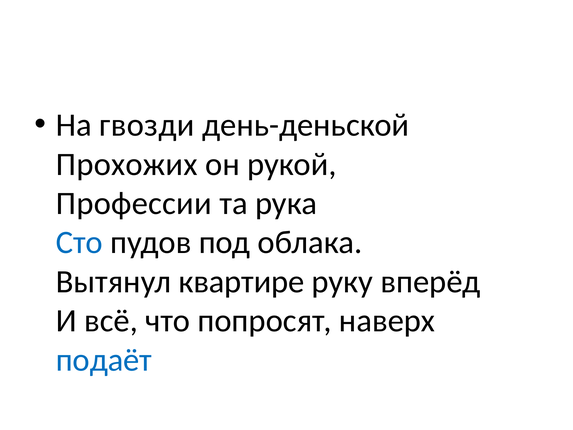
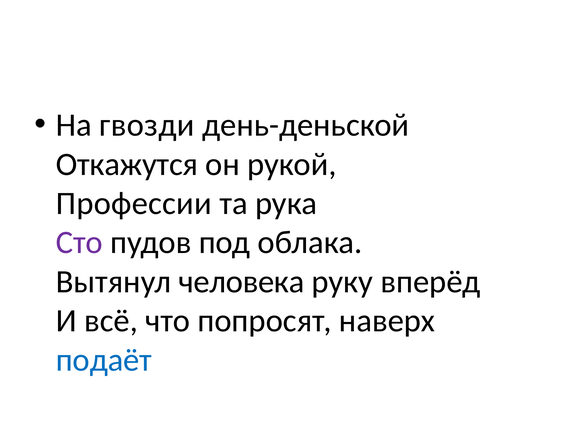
Прохожих: Прохожих -> Откажутся
Сто colour: blue -> purple
квартире: квартире -> человека
